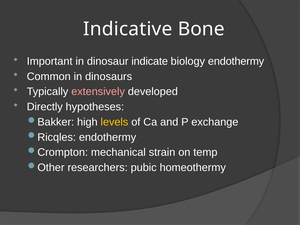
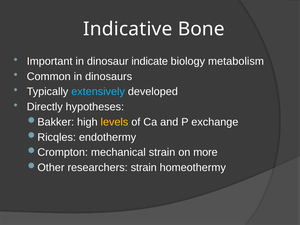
biology endothermy: endothermy -> metabolism
extensively colour: pink -> light blue
temp: temp -> more
researchers pubic: pubic -> strain
